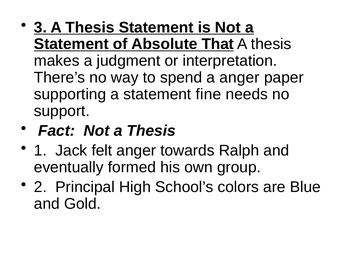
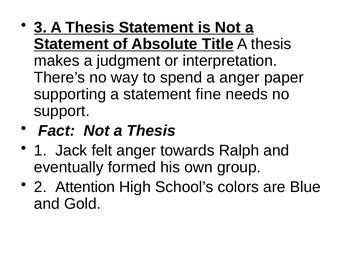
That: That -> Title
Principal: Principal -> Attention
